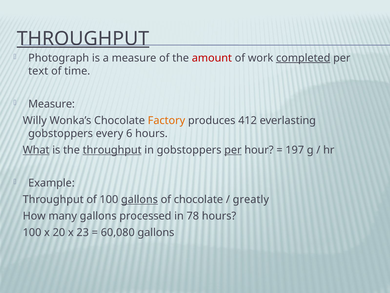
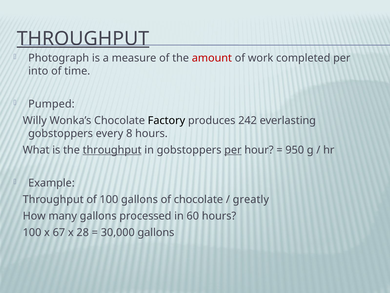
completed underline: present -> none
text: text -> into
Measure at (52, 104): Measure -> Pumped
Factory colour: orange -> black
412: 412 -> 242
6: 6 -> 8
What underline: present -> none
197: 197 -> 950
gallons at (139, 199) underline: present -> none
78: 78 -> 60
20: 20 -> 67
23: 23 -> 28
60,080: 60,080 -> 30,000
